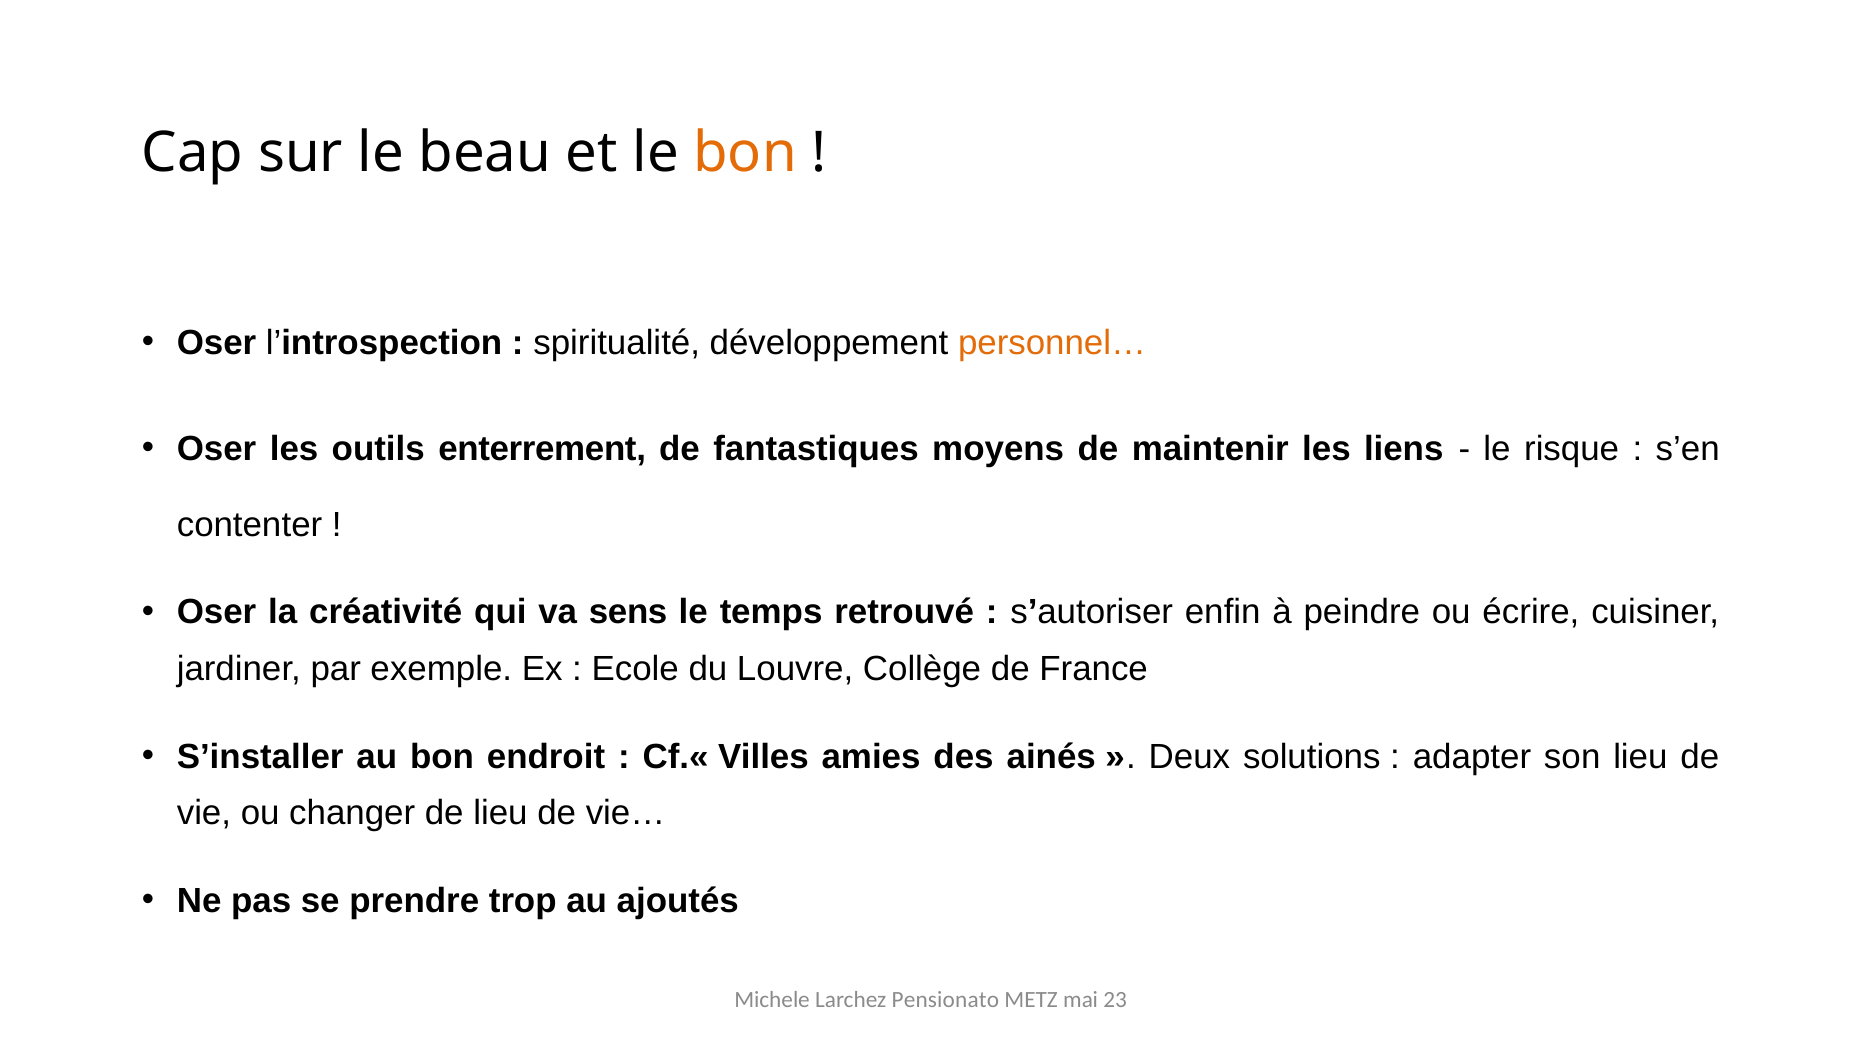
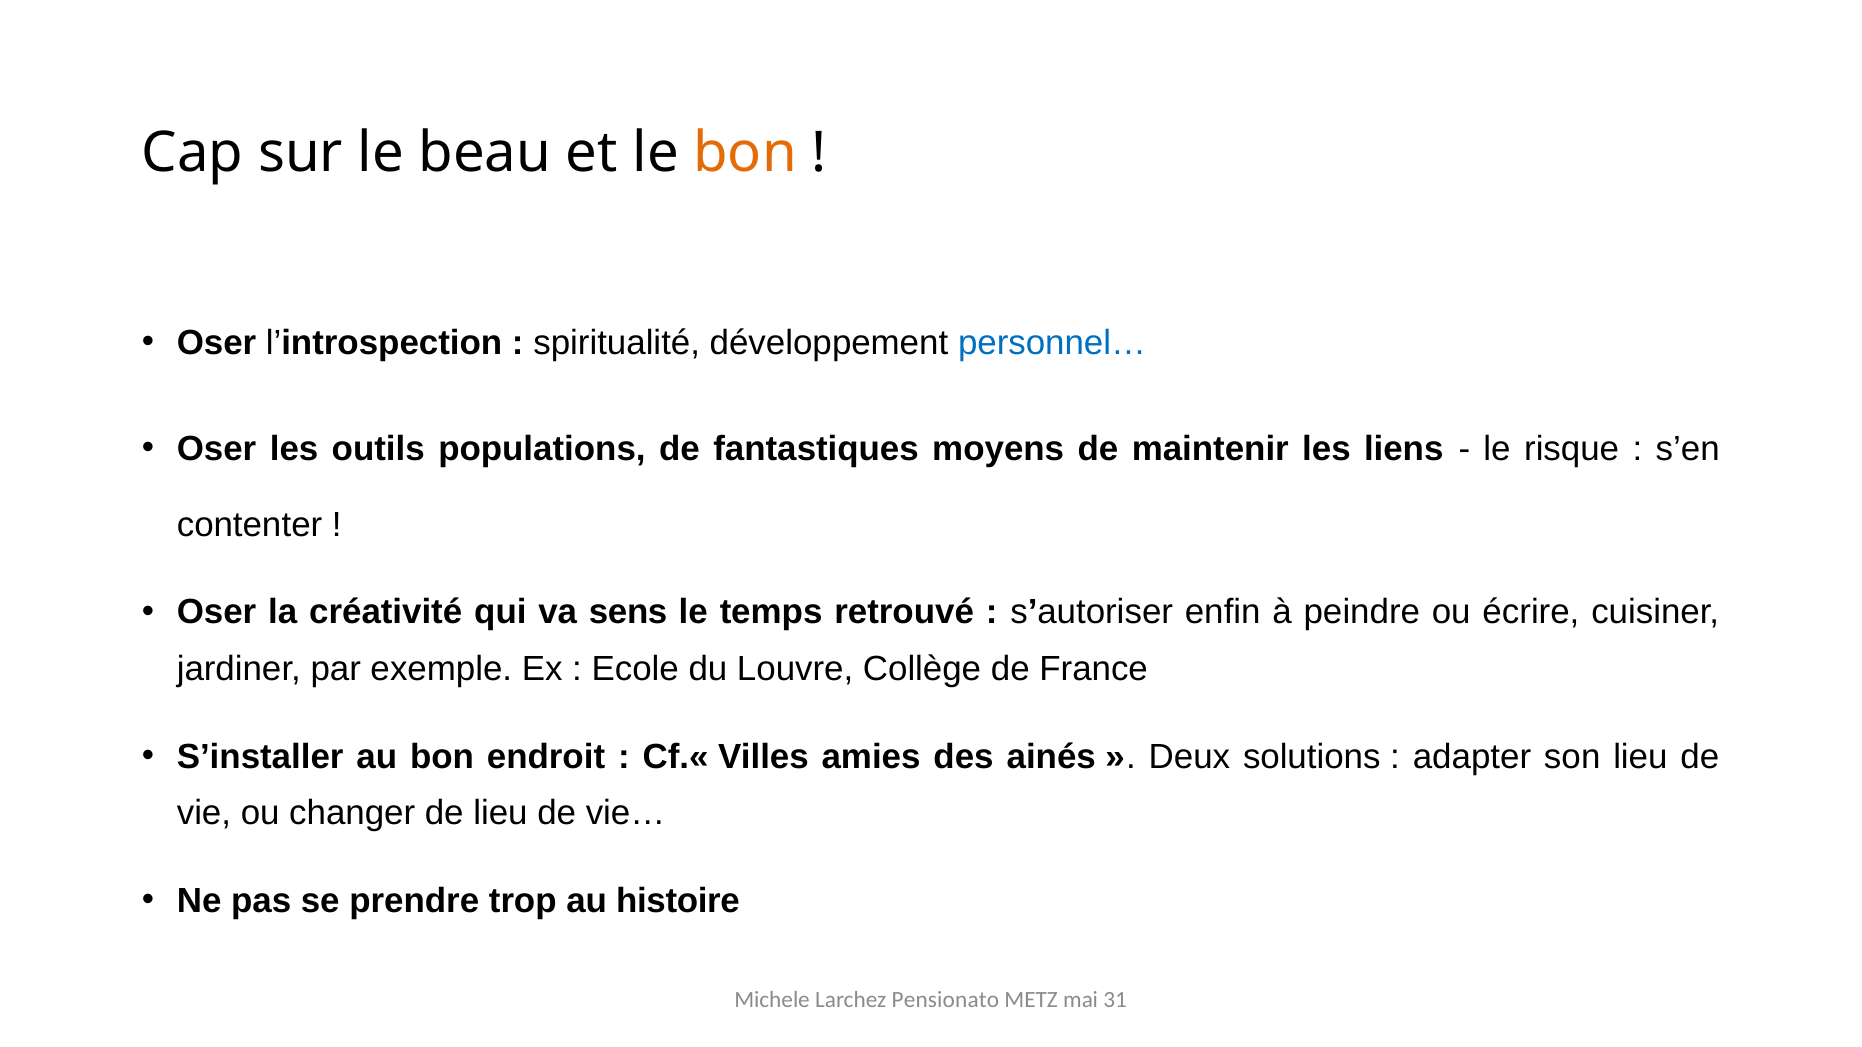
personnel… colour: orange -> blue
enterrement: enterrement -> populations
ajoutés: ajoutés -> histoire
23: 23 -> 31
